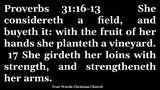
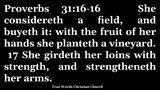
31:16-13: 31:16-13 -> 31:16-16
